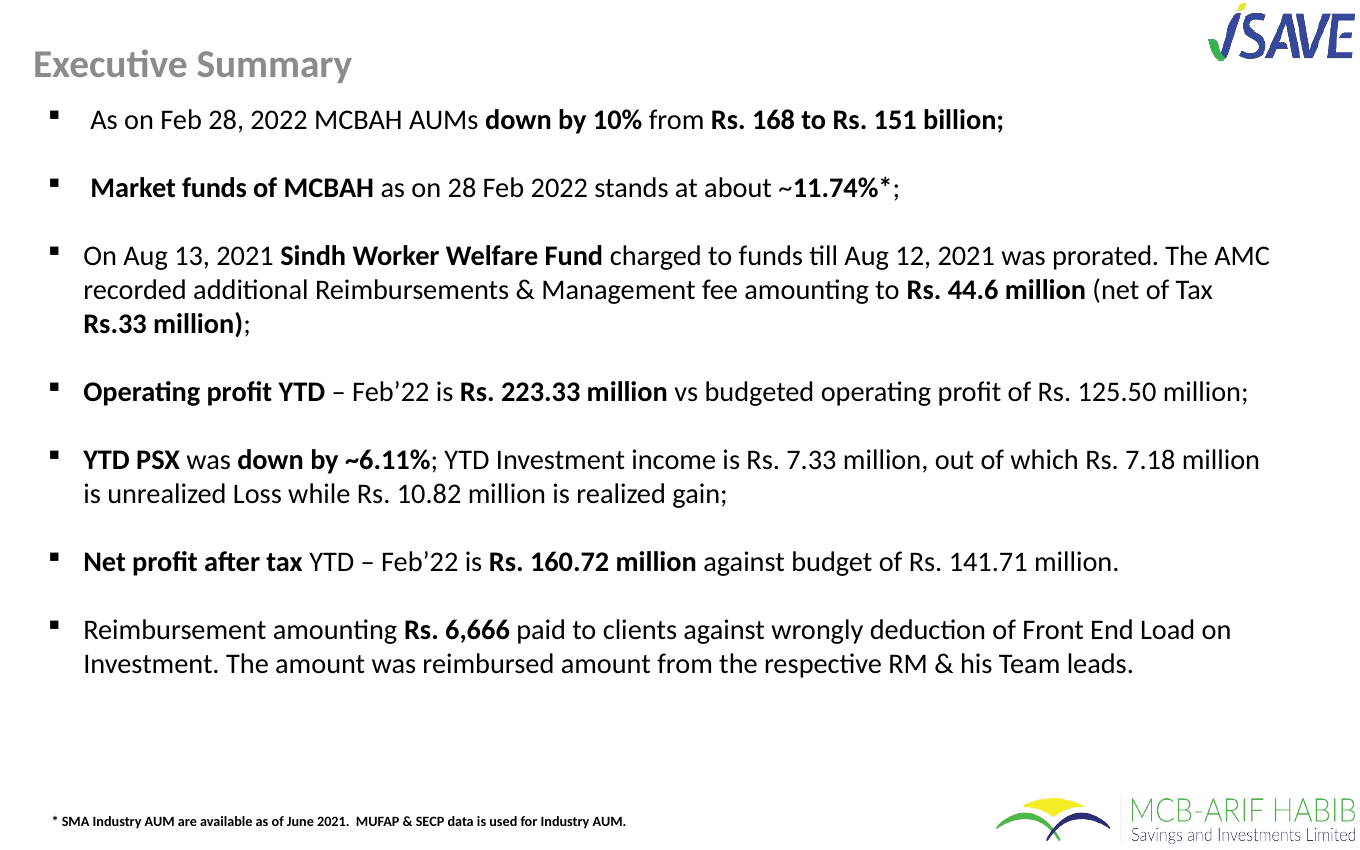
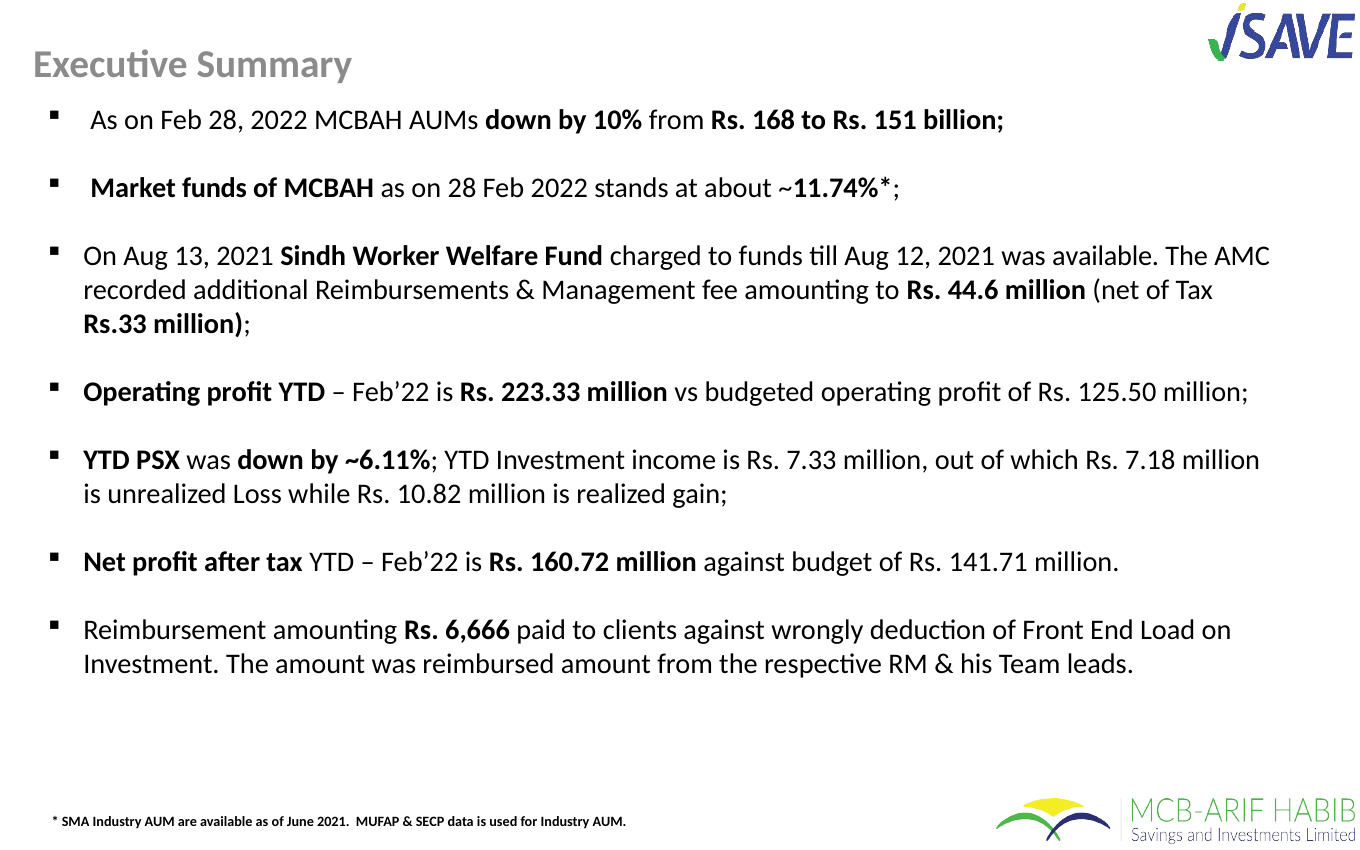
was prorated: prorated -> available
